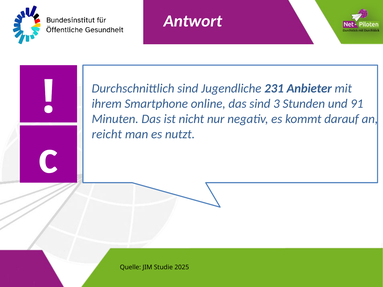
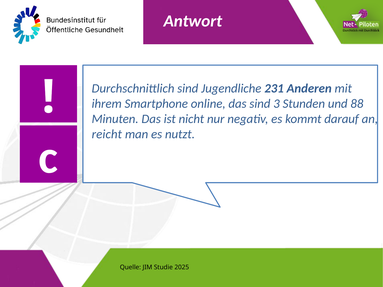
Anbieter: Anbieter -> Anderen
91: 91 -> 88
